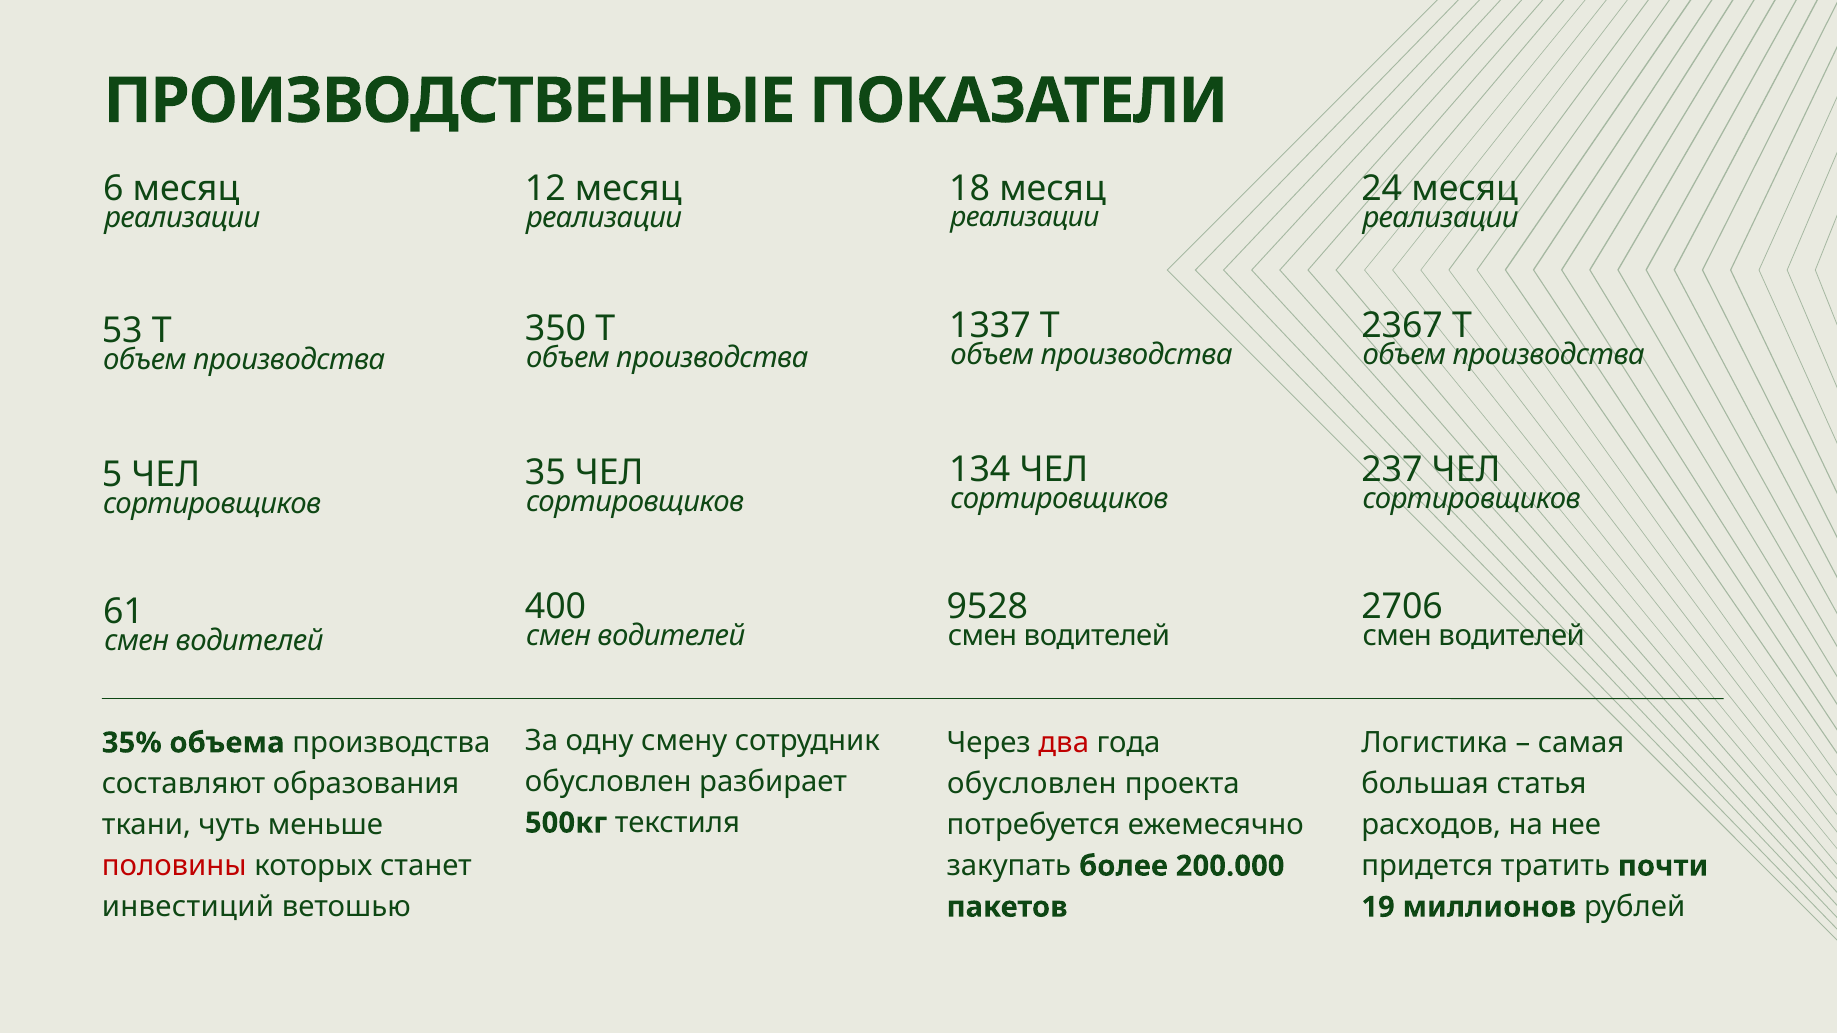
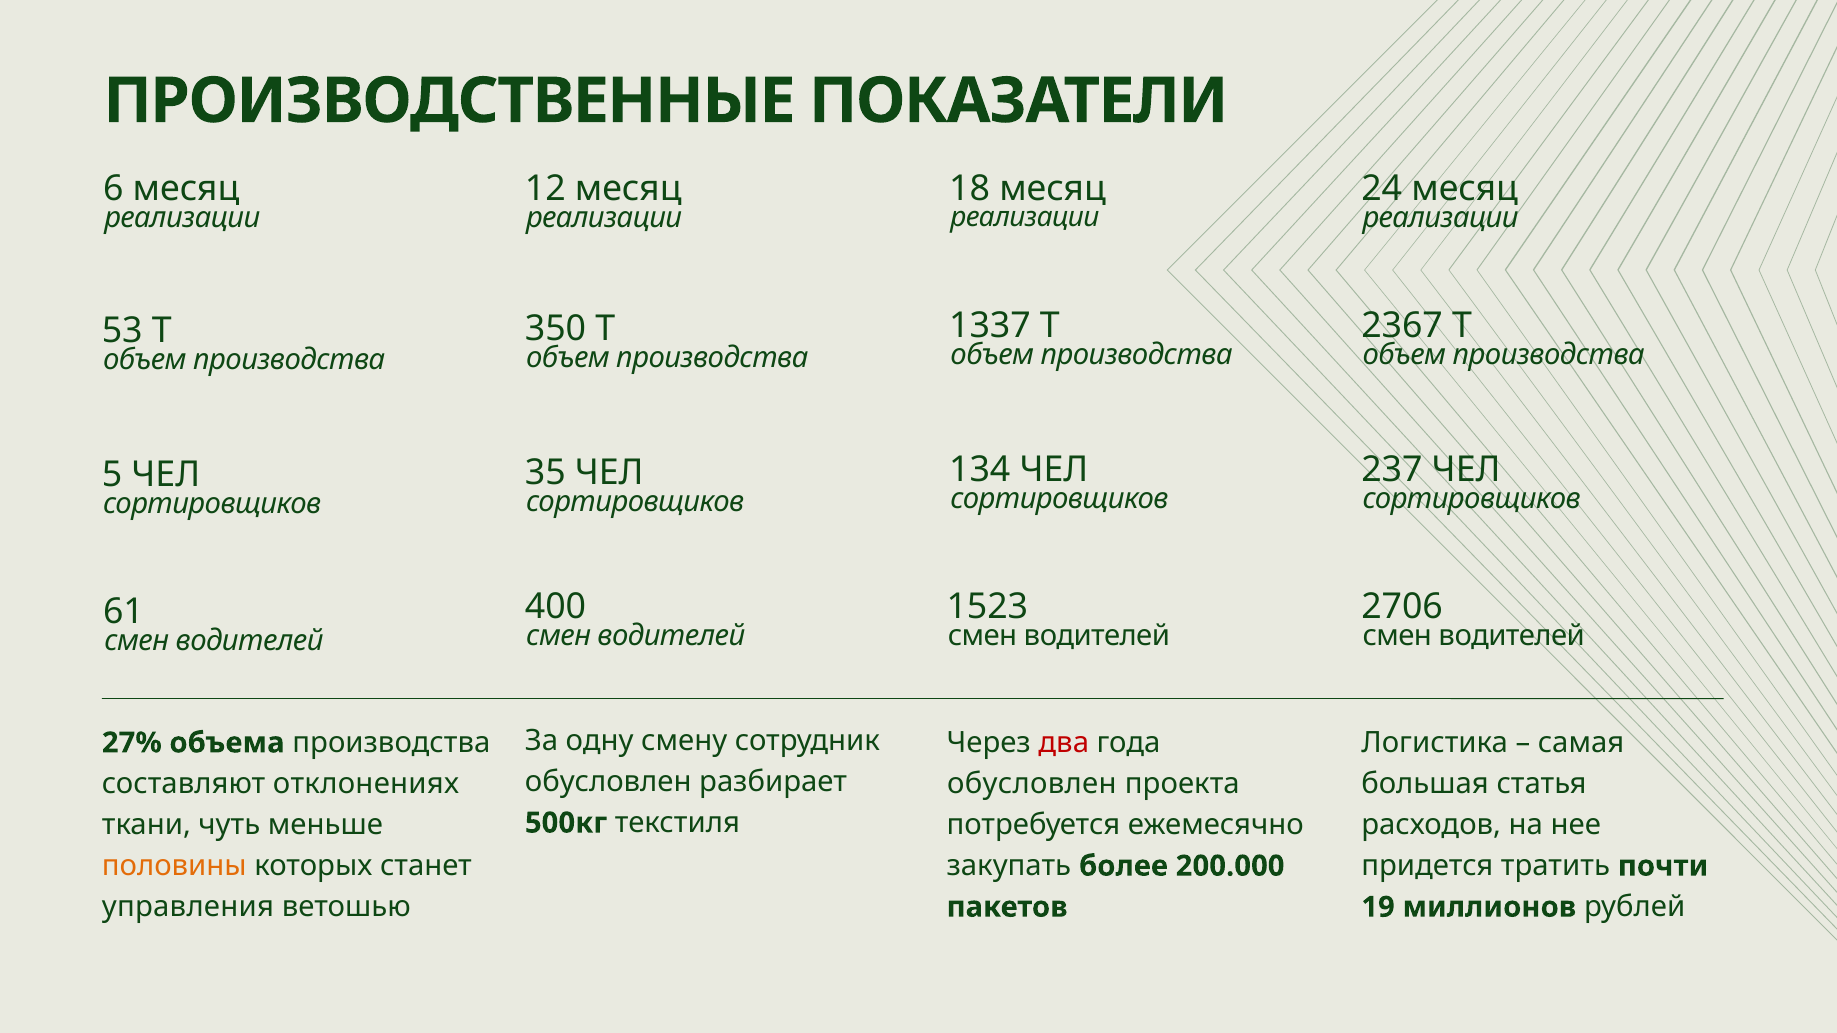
9528: 9528 -> 1523
35%: 35% -> 27%
образования: образования -> отклонениях
половины colour: red -> orange
инвестиций: инвестиций -> управления
